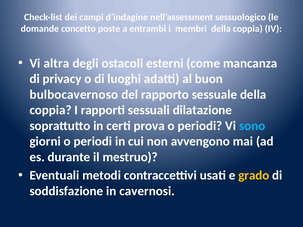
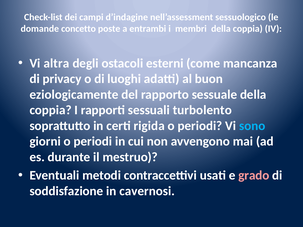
bulbocavernoso: bulbocavernoso -> eziologicamente
dilatazione: dilatazione -> turbolento
prova: prova -> rigida
grado colour: yellow -> pink
